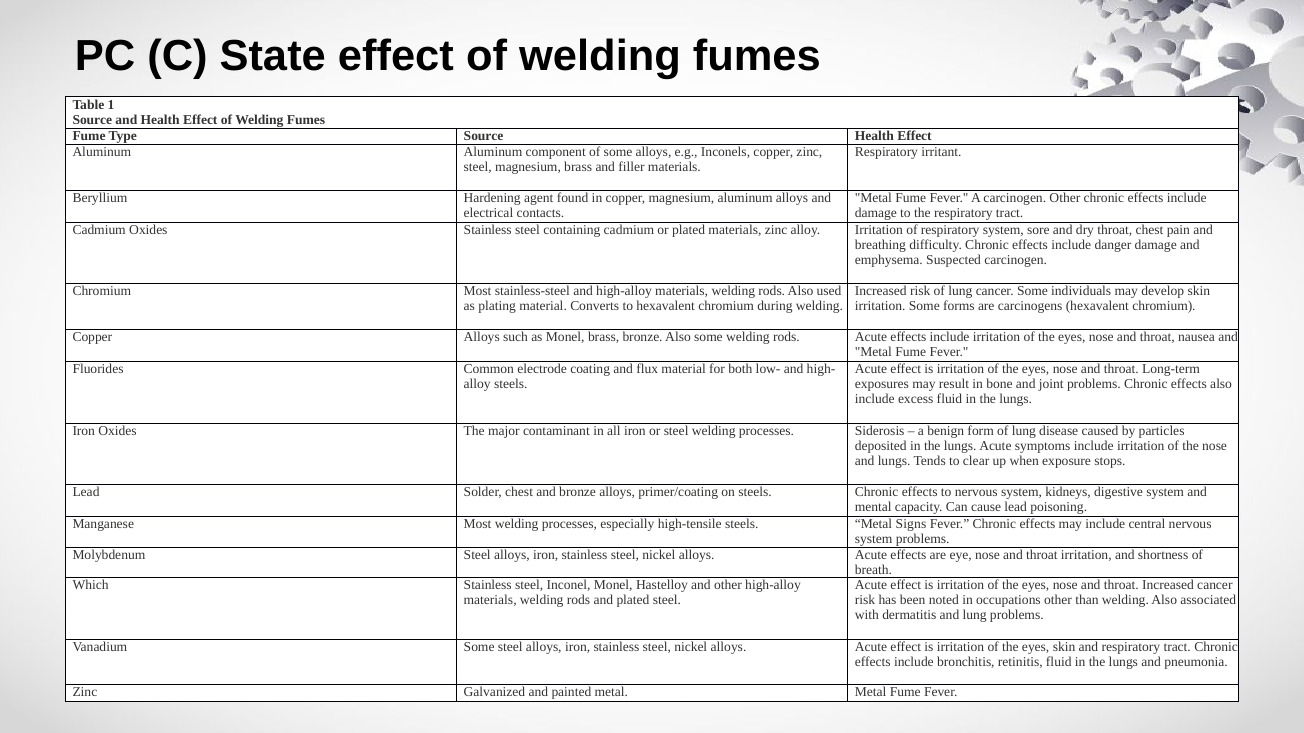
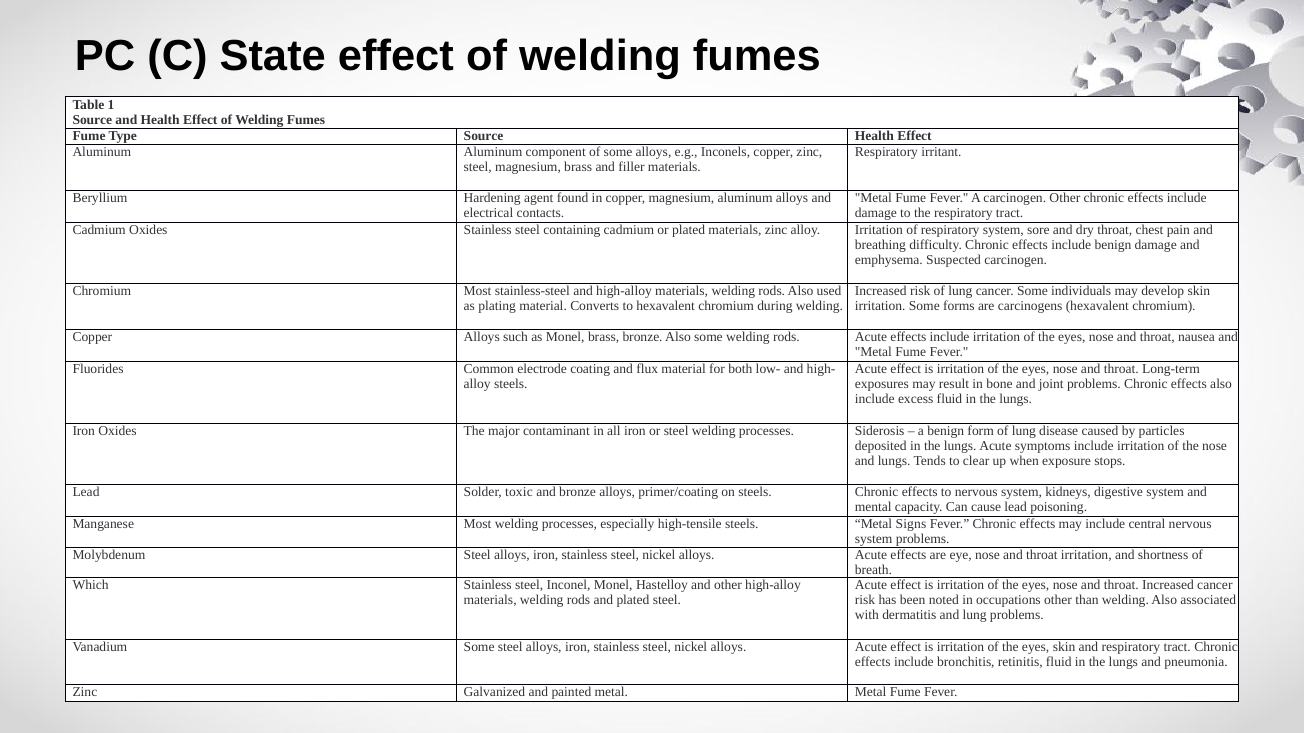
include danger: danger -> benign
Solder chest: chest -> toxic
